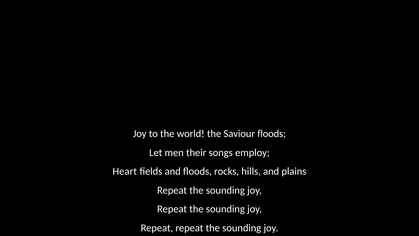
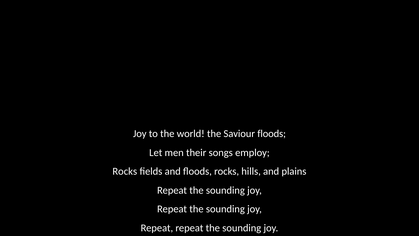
Heart at (125, 171): Heart -> Rocks
